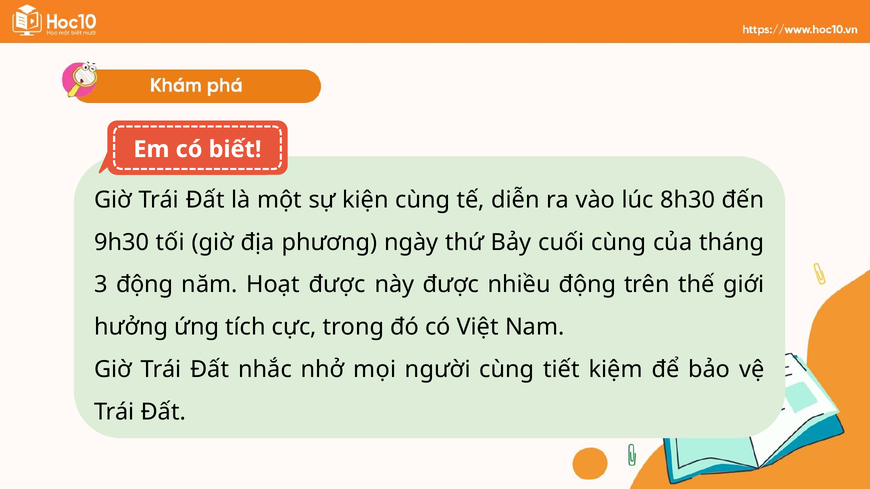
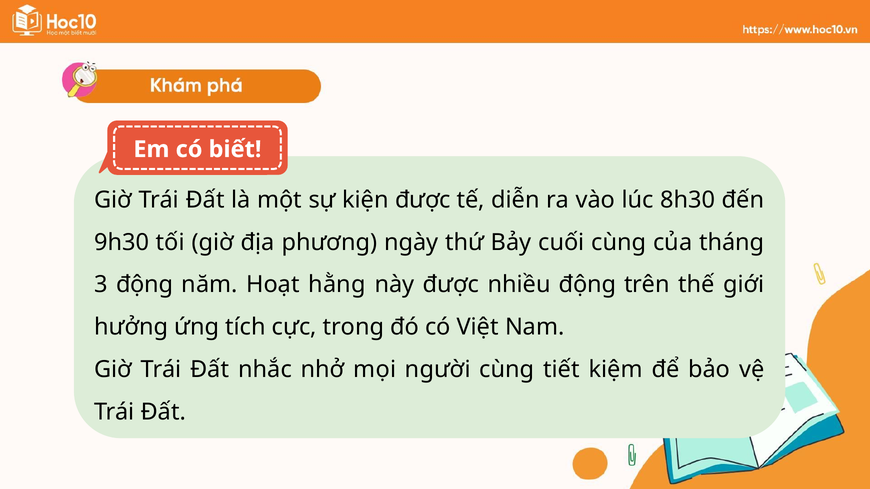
kiện cùng: cùng -> được
Hoạt được: được -> hằng
